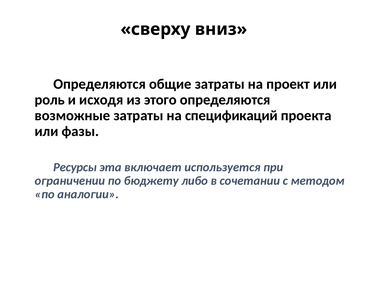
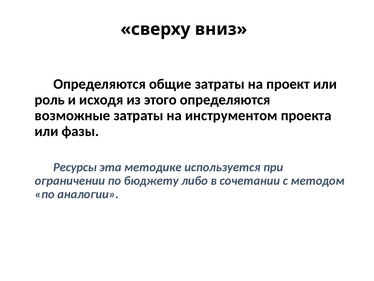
спецификаций: спецификаций -> инструментом
включает: включает -> методике
